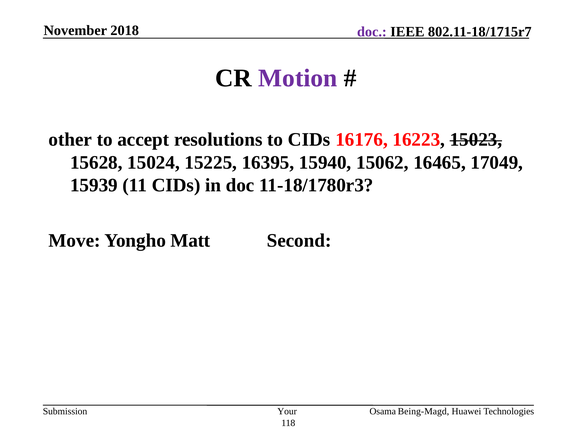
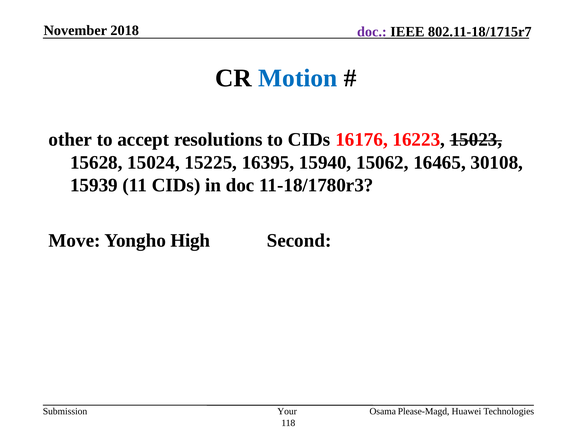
Motion colour: purple -> blue
17049: 17049 -> 30108
Matt: Matt -> High
Being-Magd: Being-Magd -> Please-Magd
